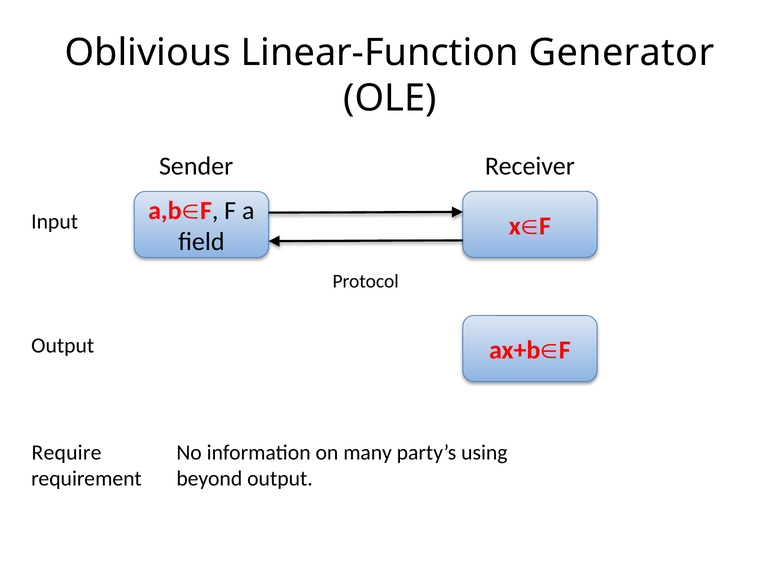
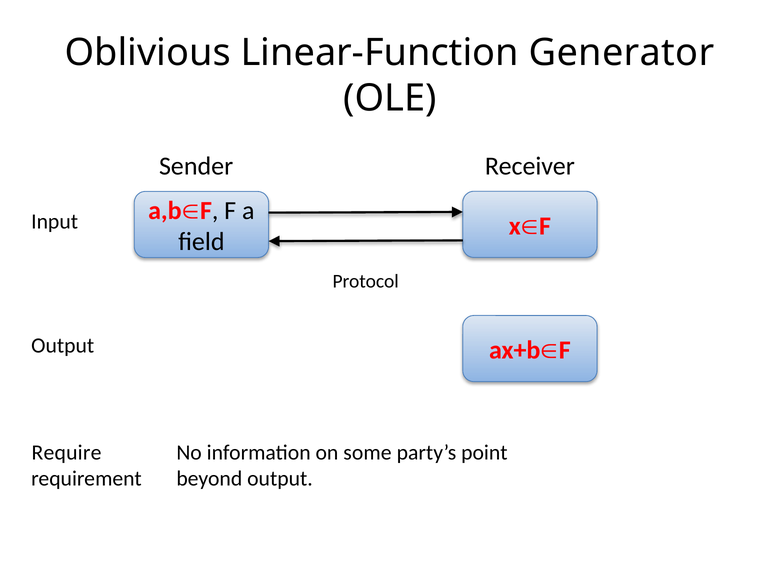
many: many -> some
using: using -> point
